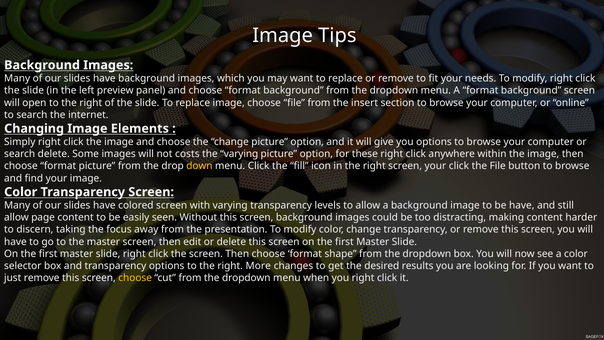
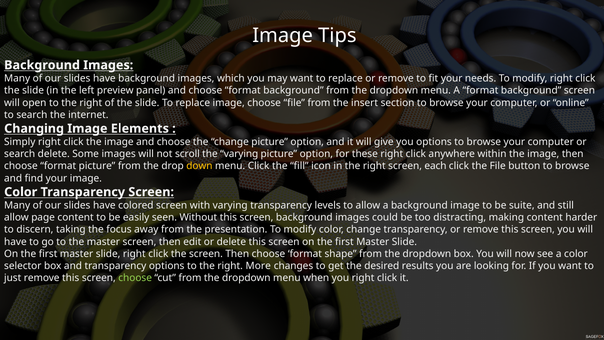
costs: costs -> scroll
screen your: your -> each
be have: have -> suite
choose at (135, 278) colour: yellow -> light green
